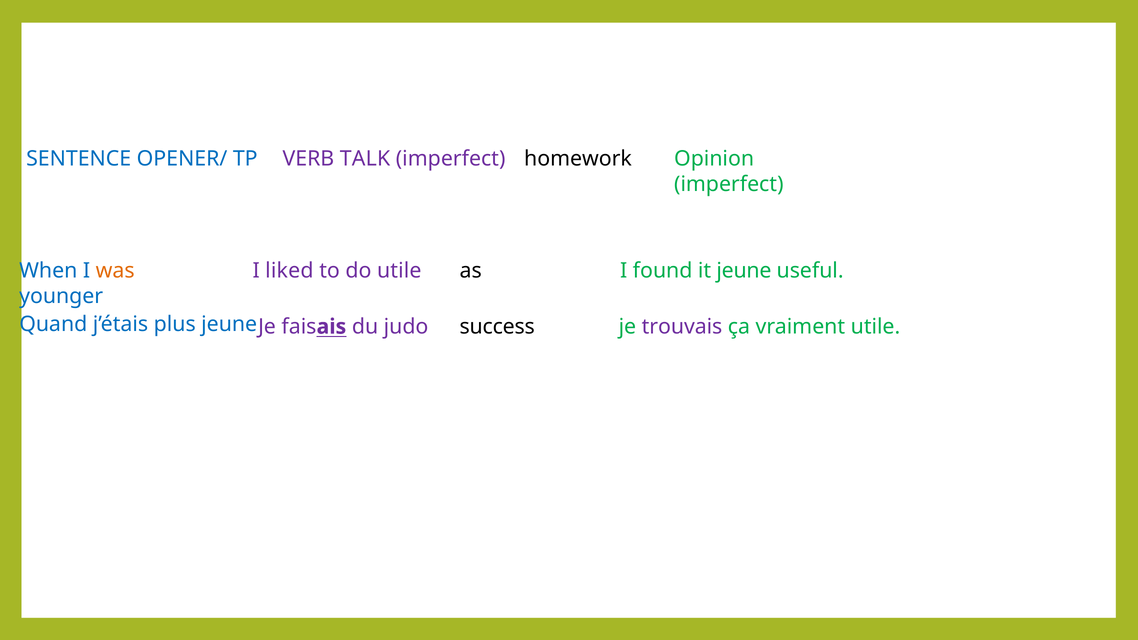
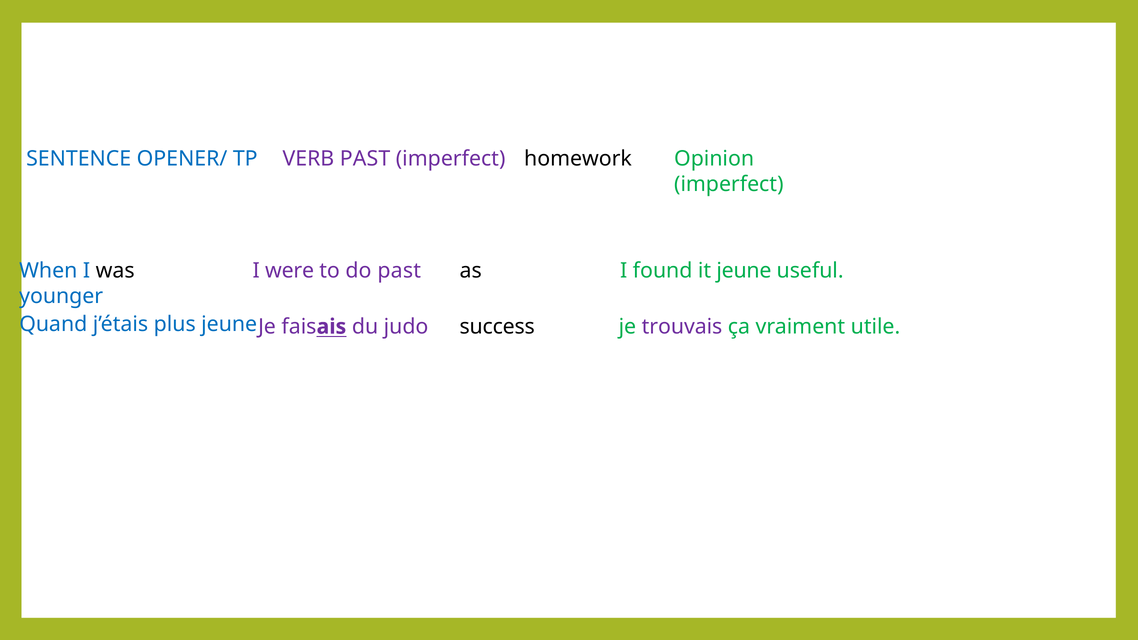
VERB TALK: TALK -> PAST
was colour: orange -> black
liked: liked -> were
do utile: utile -> past
